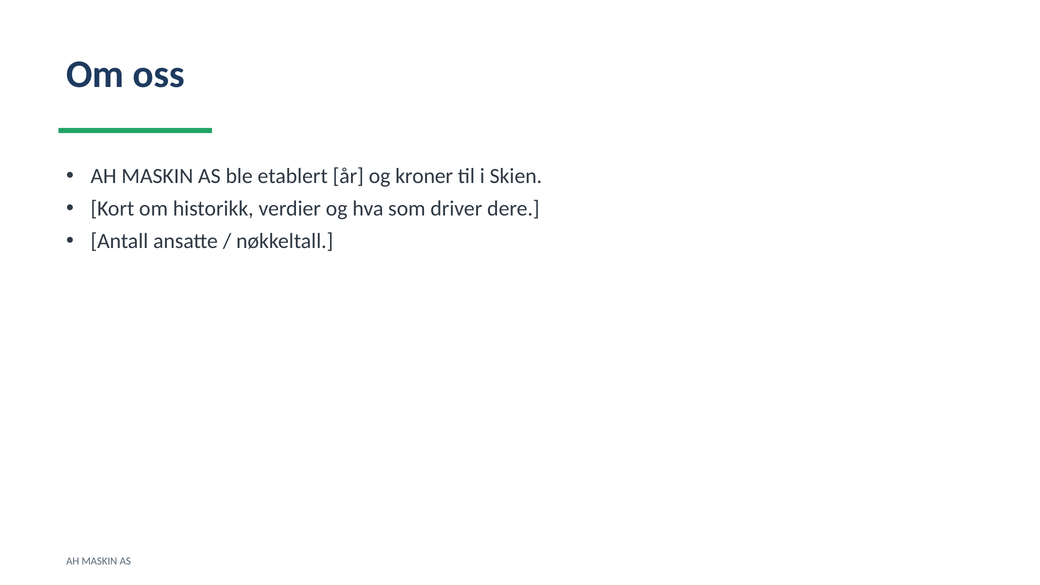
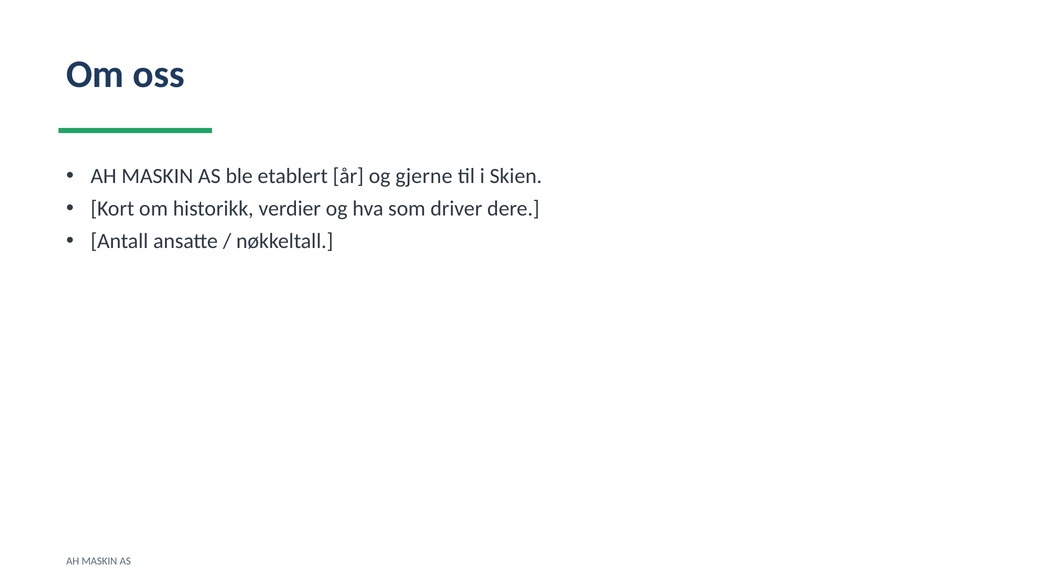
kroner: kroner -> gjerne
